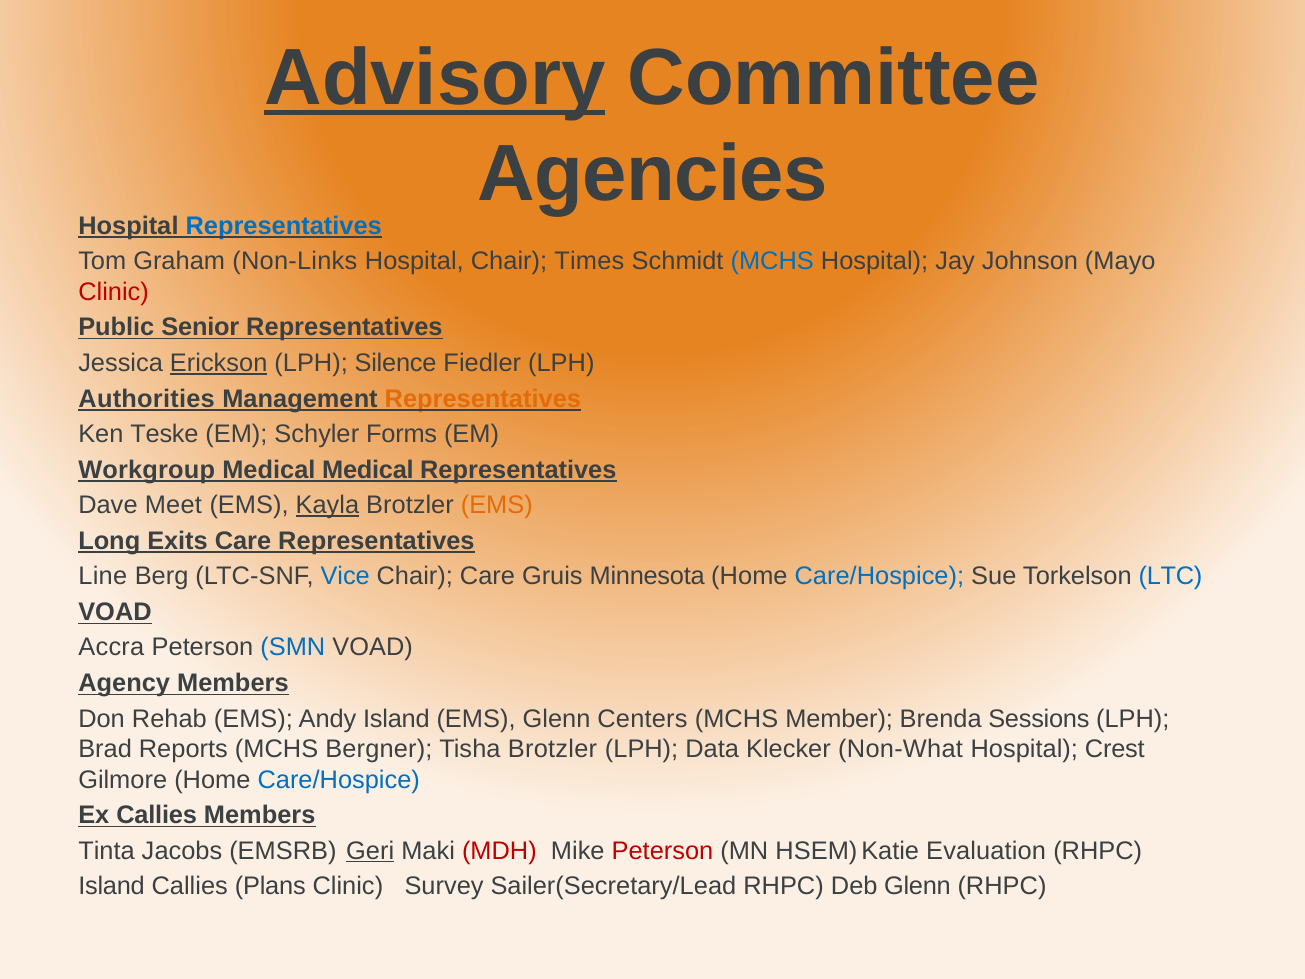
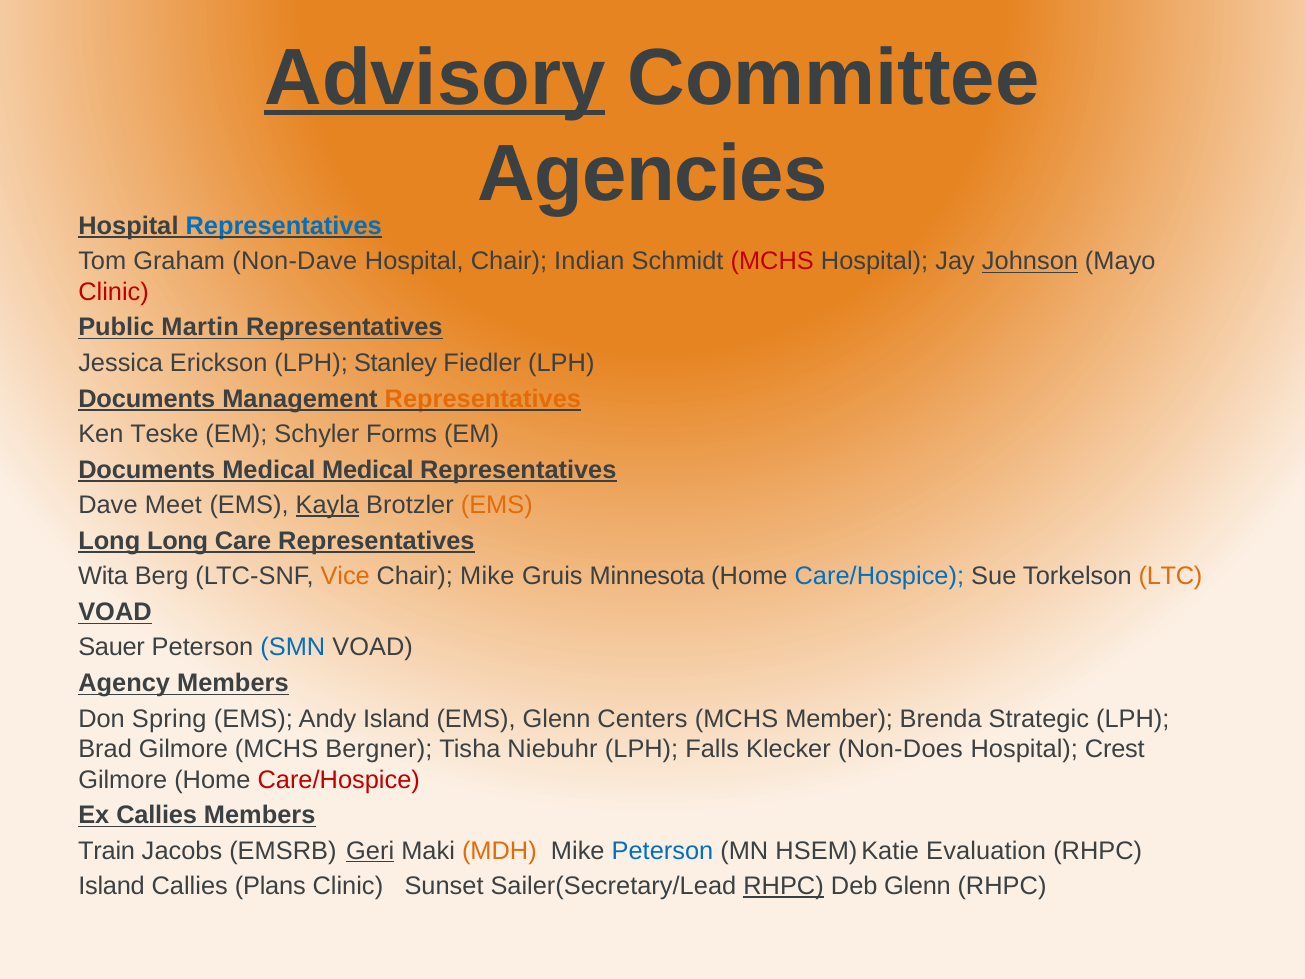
Non-Links: Non-Links -> Non-Dave
Times: Times -> Indian
MCHS at (772, 261) colour: blue -> red
Johnson underline: none -> present
Senior: Senior -> Martin
Erickson underline: present -> none
Silence: Silence -> Stanley
Authorities at (147, 399): Authorities -> Documents
Workgroup at (147, 470): Workgroup -> Documents
Long Exits: Exits -> Long
Line: Line -> Wita
Vice colour: blue -> orange
Chair Care: Care -> Mike
LTC colour: blue -> orange
Accra: Accra -> Sauer
Rehab: Rehab -> Spring
Sessions: Sessions -> Strategic
Brad Reports: Reports -> Gilmore
Tisha Brotzler: Brotzler -> Niebuhr
Data: Data -> Falls
Non-What: Non-What -> Non-Does
Care/Hospice at (339, 779) colour: blue -> red
Tinta: Tinta -> Train
MDH colour: red -> orange
Peterson at (662, 851) colour: red -> blue
Survey: Survey -> Sunset
RHPC at (784, 886) underline: none -> present
